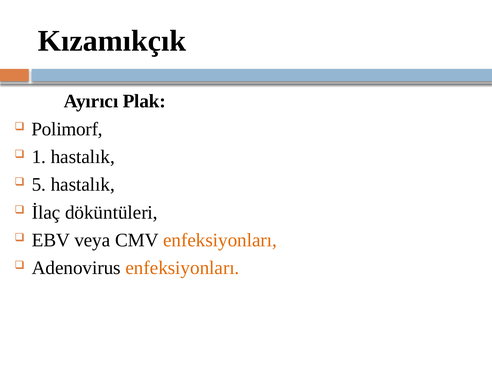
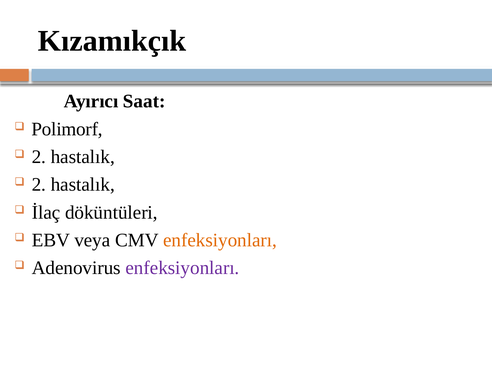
Plak: Plak -> Saat
1 at (39, 157): 1 -> 2
5 at (39, 185): 5 -> 2
enfeksiyonları at (182, 268) colour: orange -> purple
